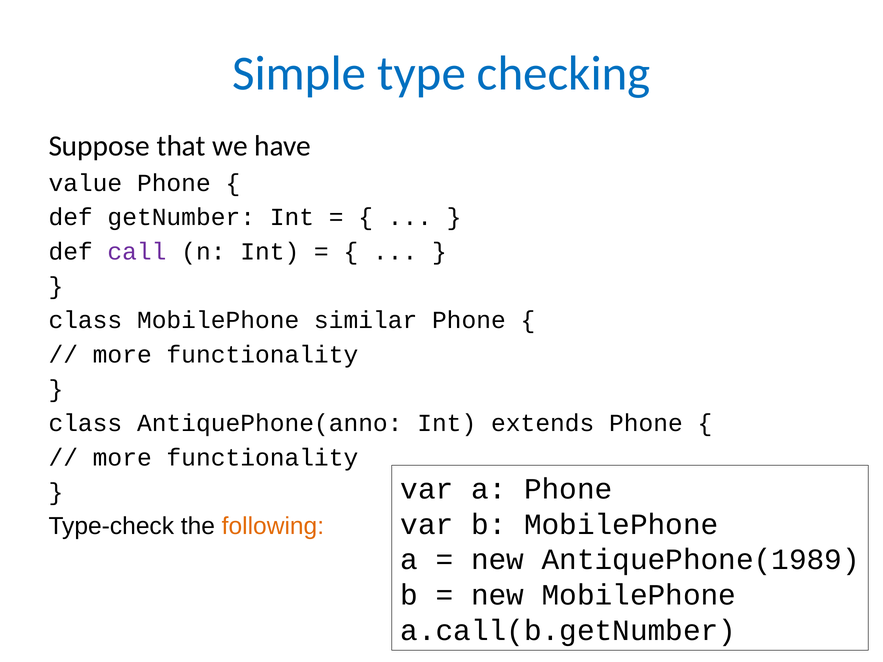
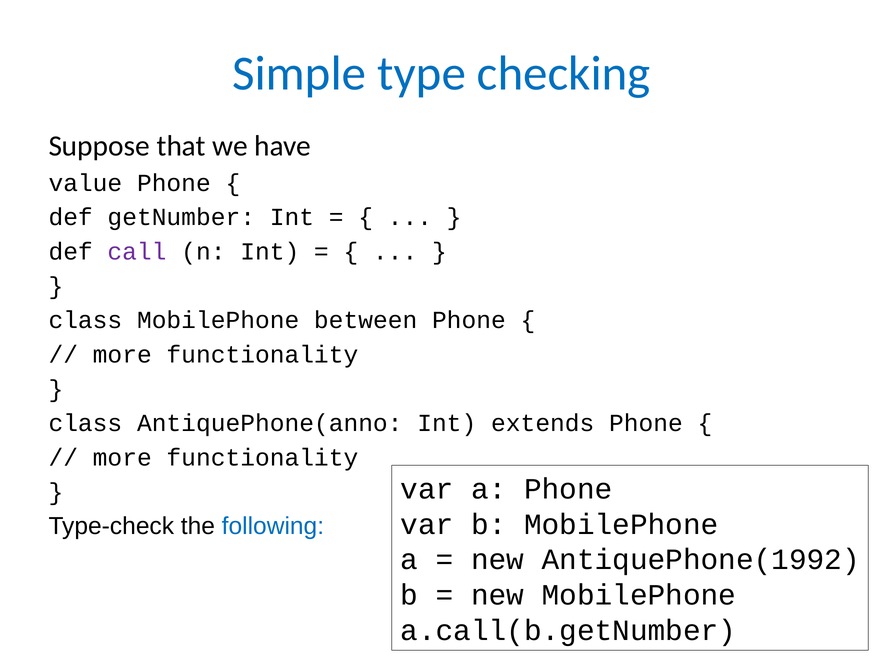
similar: similar -> between
following colour: orange -> blue
AntiquePhone(1989: AntiquePhone(1989 -> AntiquePhone(1992
